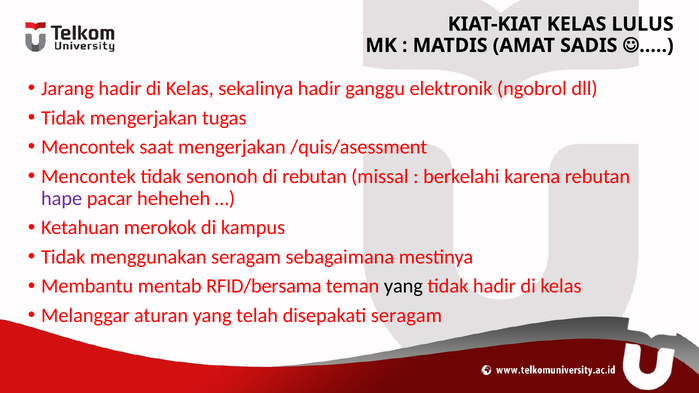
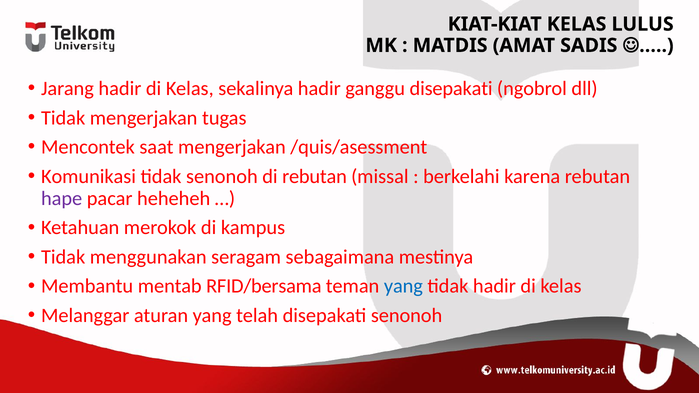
ganggu elektronik: elektronik -> disepakati
Mencontek at (88, 176): Mencontek -> Komunikasi
yang at (403, 286) colour: black -> blue
disepakati seragam: seragam -> senonoh
